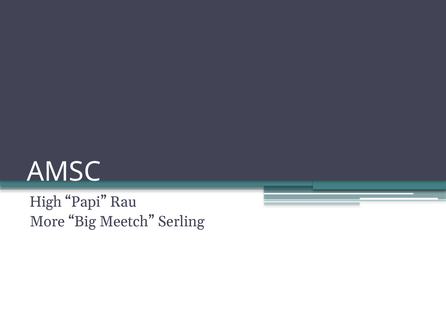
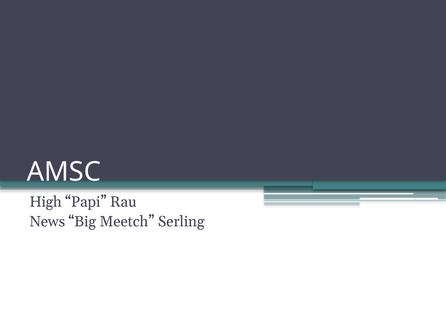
More: More -> News
